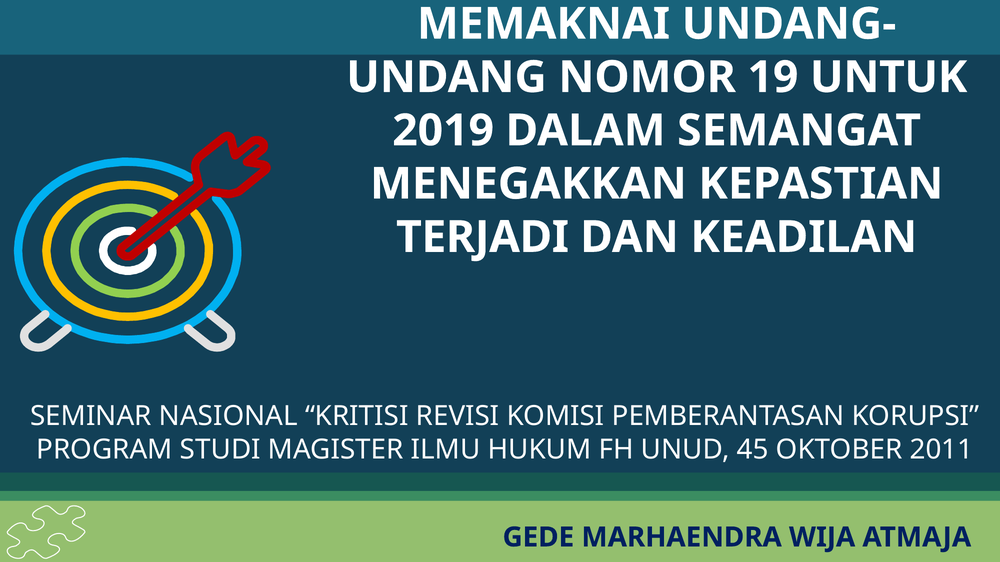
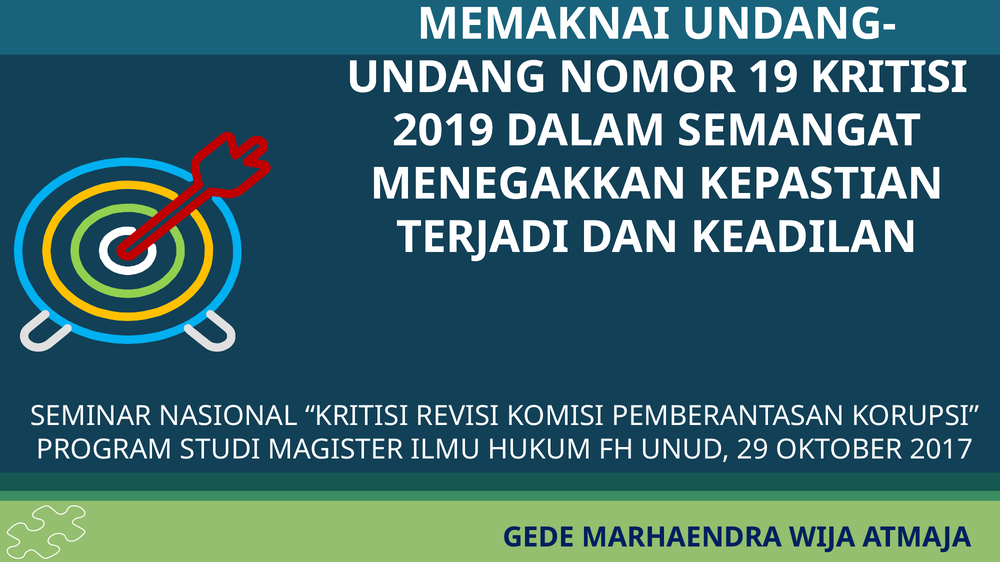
19 UNTUK: UNTUK -> KRITISI
45: 45 -> 29
2011: 2011 -> 2017
